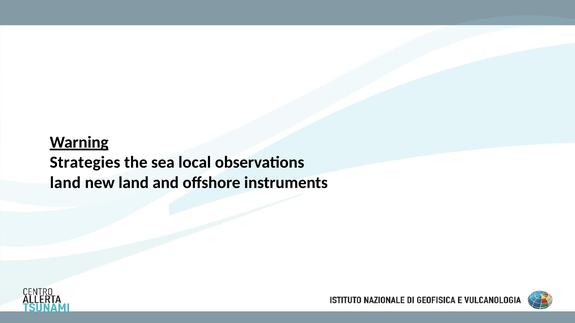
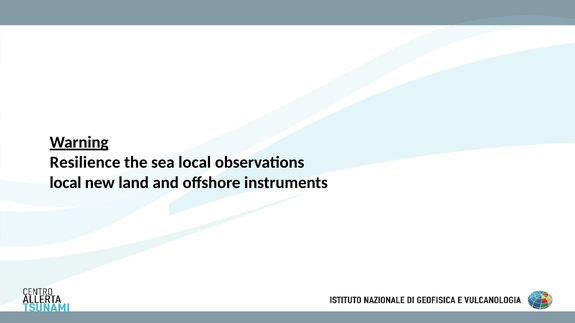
Strategies: Strategies -> Resilience
land at (65, 183): land -> local
